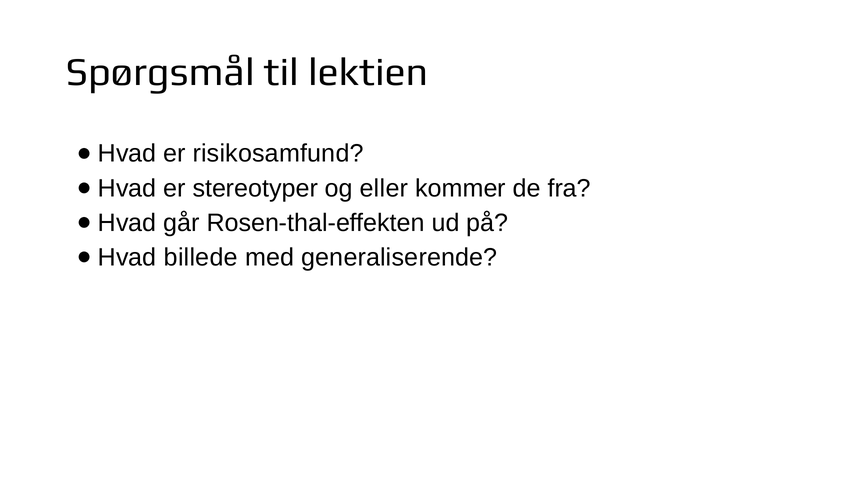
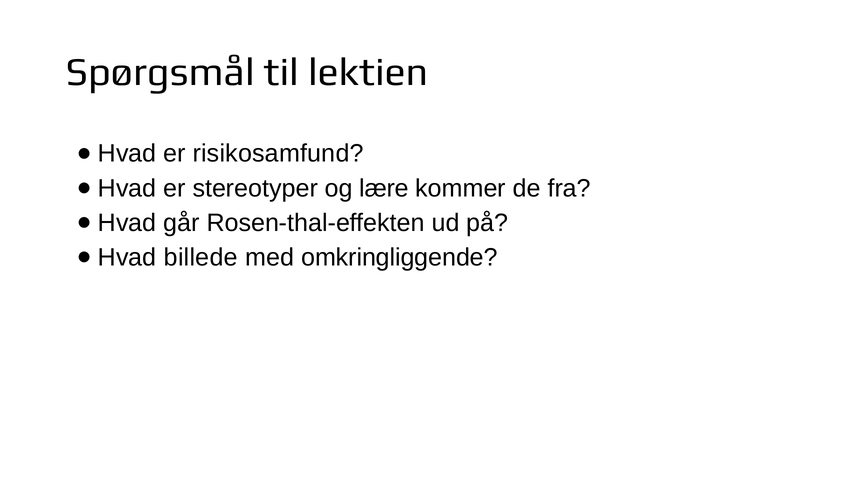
eller: eller -> lære
generaliserende: generaliserende -> omkringliggende
